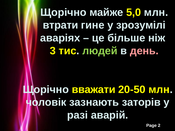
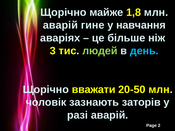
5,0: 5,0 -> 1,8
втрати at (60, 25): втрати -> аварій
зрозумілі: зрозумілі -> навчання
день colour: pink -> light blue
